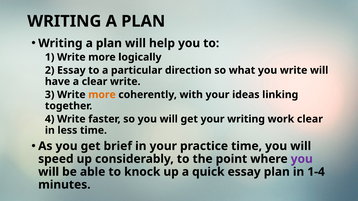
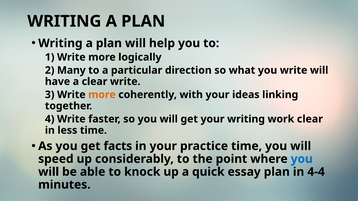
2 Essay: Essay -> Many
brief: brief -> facts
you at (302, 159) colour: purple -> blue
1-4: 1-4 -> 4-4
